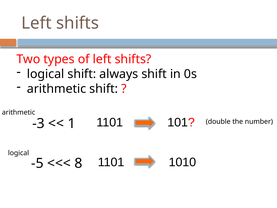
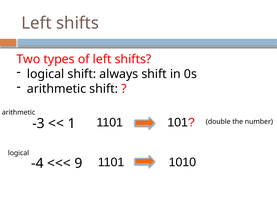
-5: -5 -> -4
8: 8 -> 9
